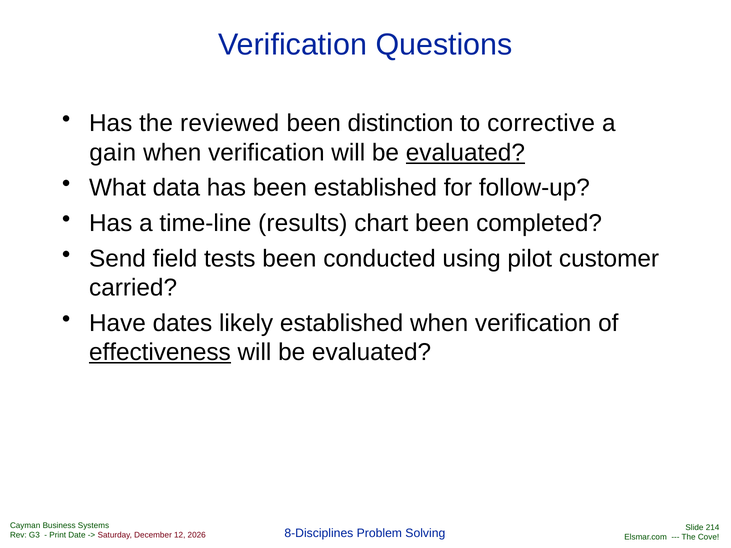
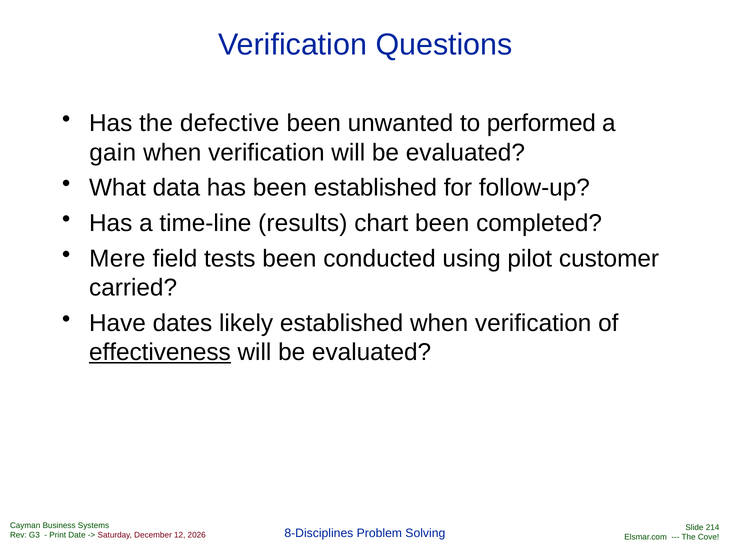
reviewed: reviewed -> defective
distinction: distinction -> unwanted
corrective: corrective -> performed
evaluated at (465, 153) underline: present -> none
Send: Send -> Mere
